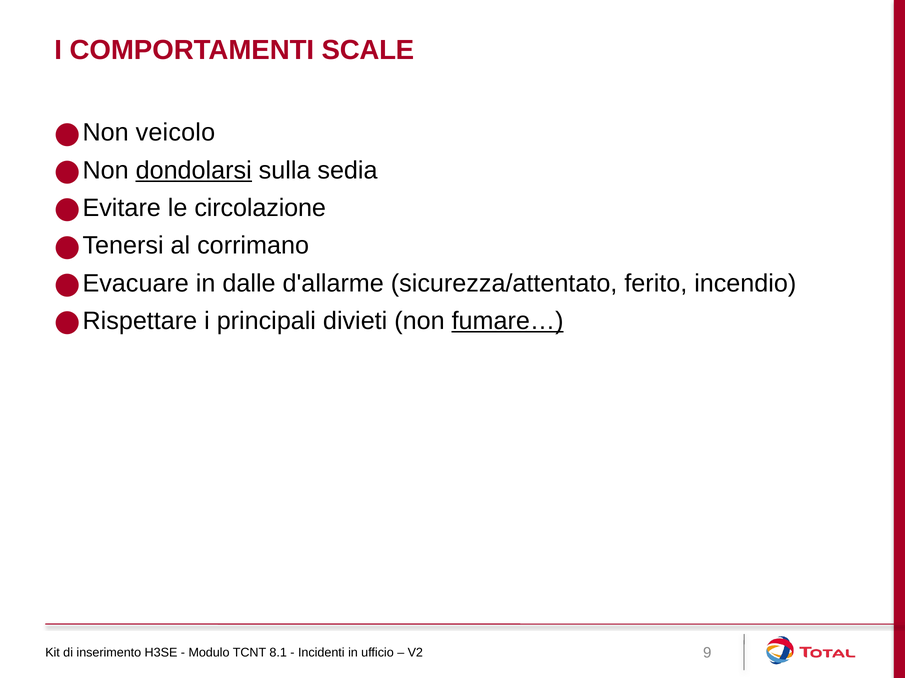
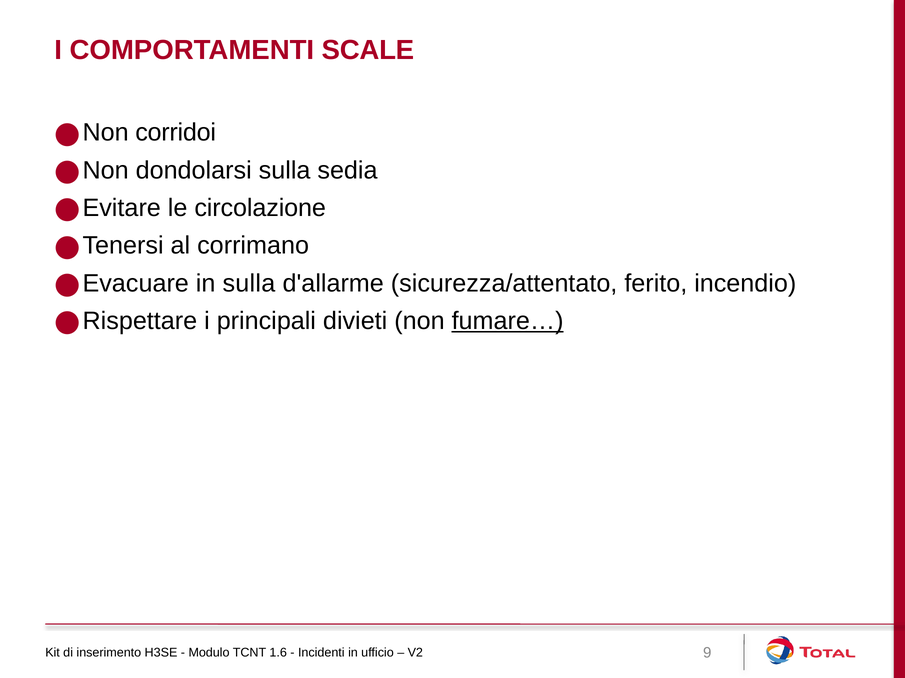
veicolo: veicolo -> corridoi
dondolarsi underline: present -> none
in dalle: dalle -> sulla
8.1: 8.1 -> 1.6
